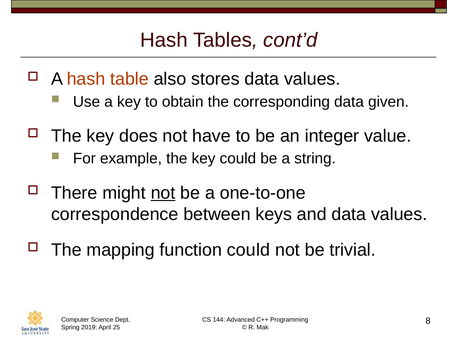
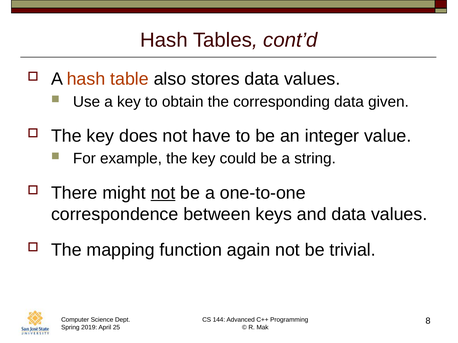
function could: could -> again
